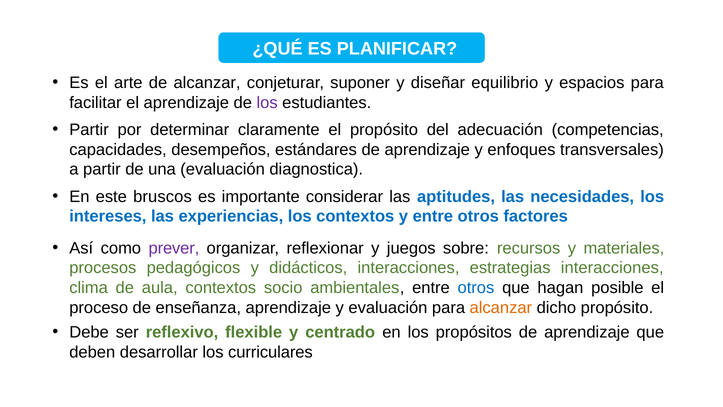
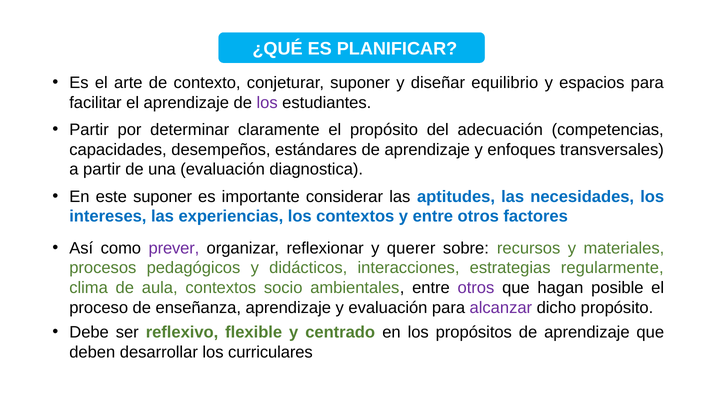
de alcanzar: alcanzar -> contexto
este bruscos: bruscos -> suponer
juegos: juegos -> querer
estrategias interacciones: interacciones -> regularmente
otros at (476, 288) colour: blue -> purple
alcanzar at (501, 308) colour: orange -> purple
